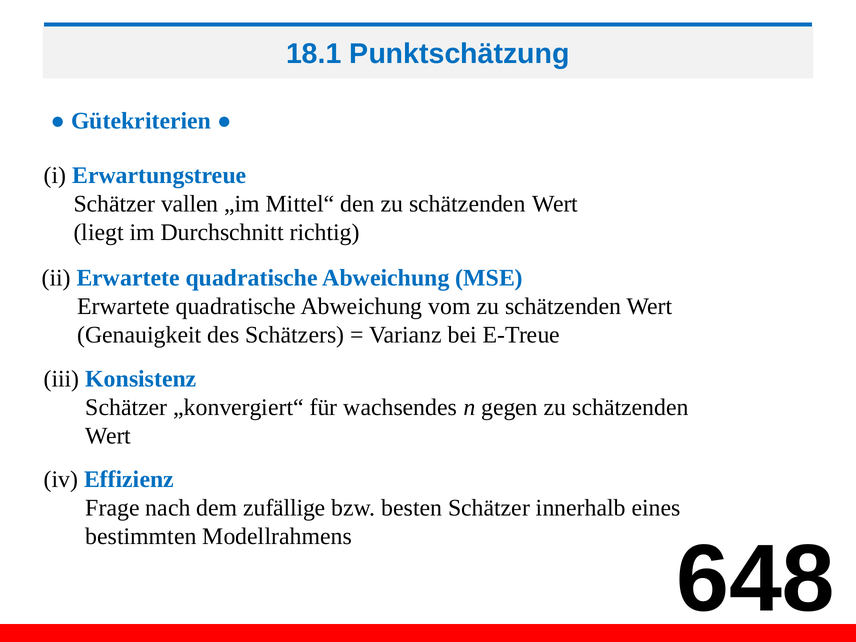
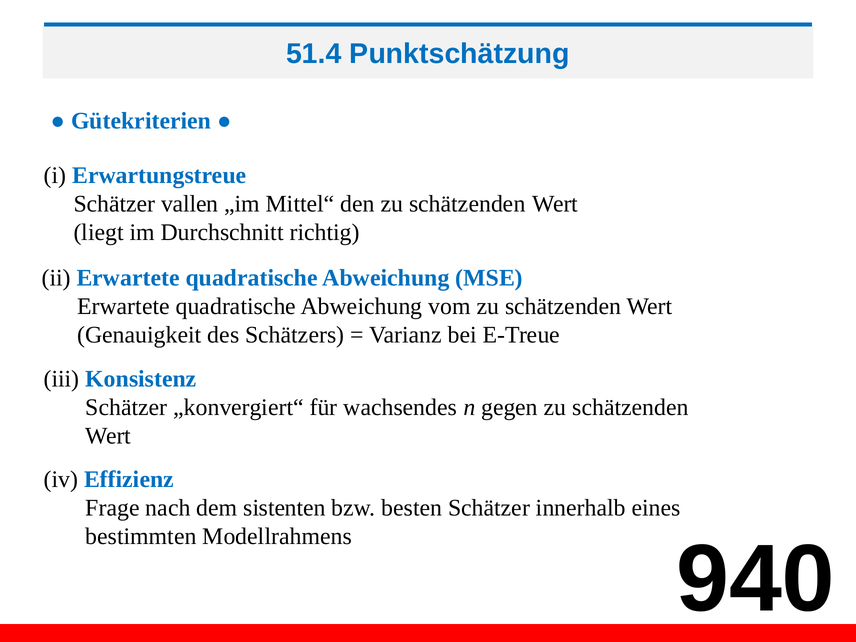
18.1: 18.1 -> 51.4
zufällige: zufällige -> sistenten
648: 648 -> 940
